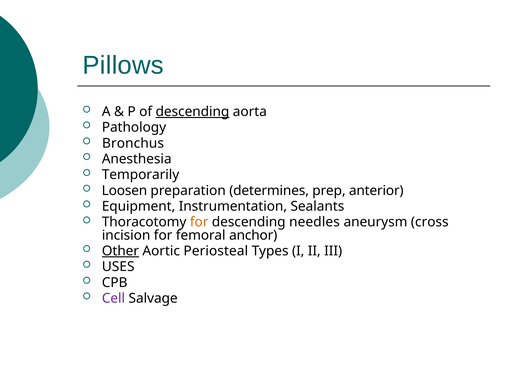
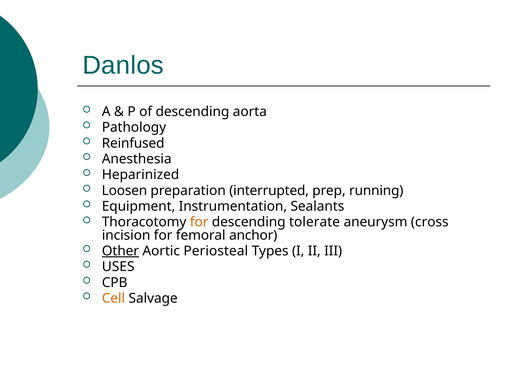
Pillows: Pillows -> Danlos
descending at (192, 112) underline: present -> none
Bronchus: Bronchus -> Reinfused
Temporarily: Temporarily -> Heparinized
determines: determines -> interrupted
anterior: anterior -> running
needles: needles -> tolerate
Cell colour: purple -> orange
